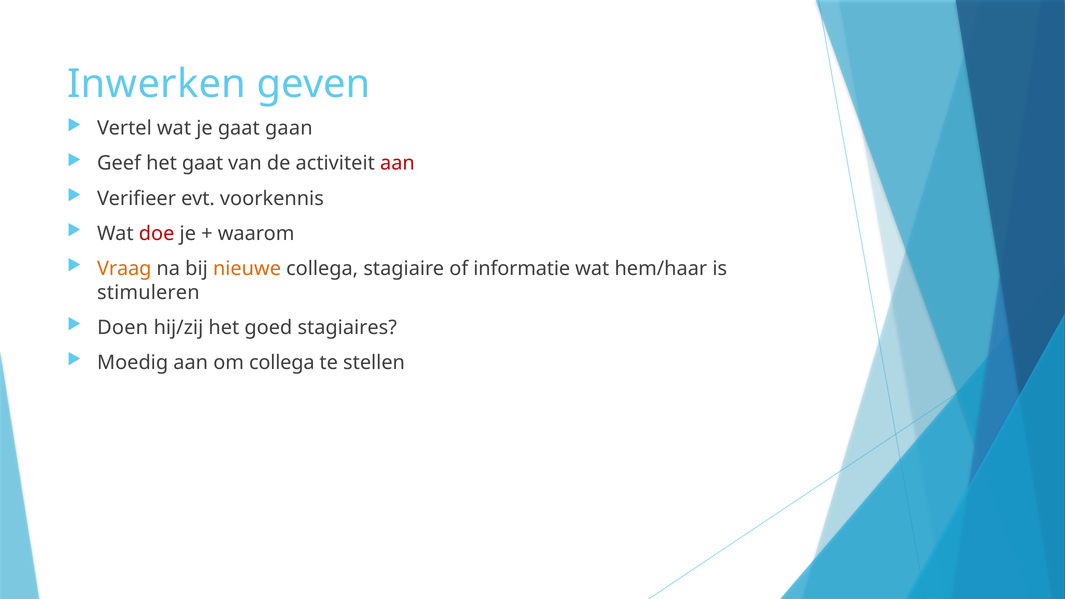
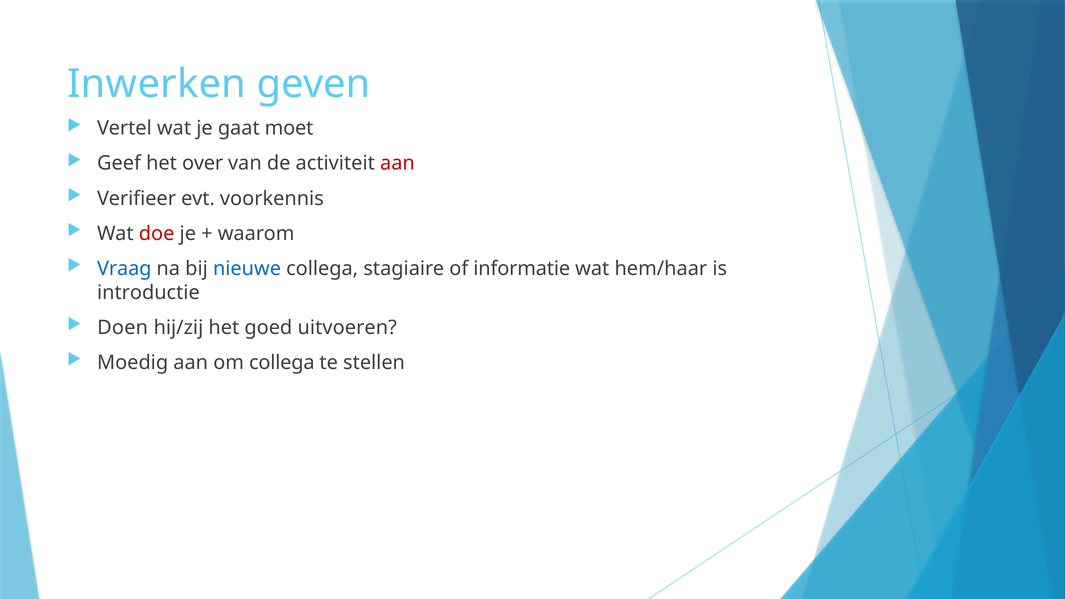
gaan: gaan -> moet
het gaat: gaat -> over
Vraag colour: orange -> blue
nieuwe colour: orange -> blue
stimuleren: stimuleren -> introductie
stagiaires: stagiaires -> uitvoeren
